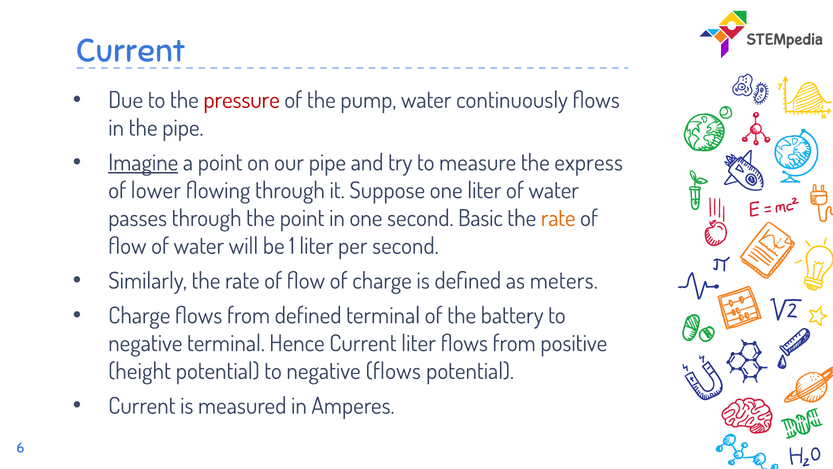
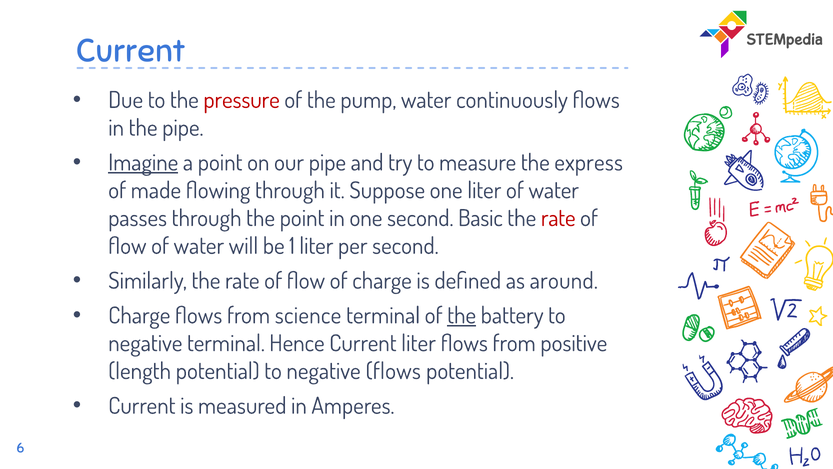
lower: lower -> made
rate at (558, 218) colour: orange -> red
meters: meters -> around
from defined: defined -> science
the at (462, 315) underline: none -> present
height: height -> length
